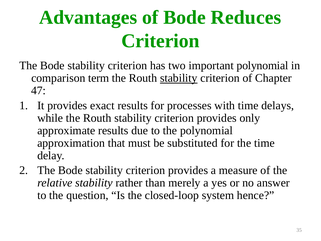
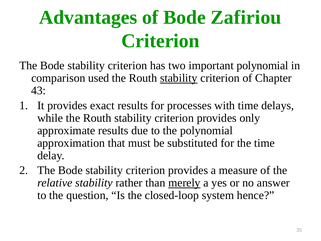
Reduces: Reduces -> Zafiriou
term: term -> used
47: 47 -> 43
merely underline: none -> present
